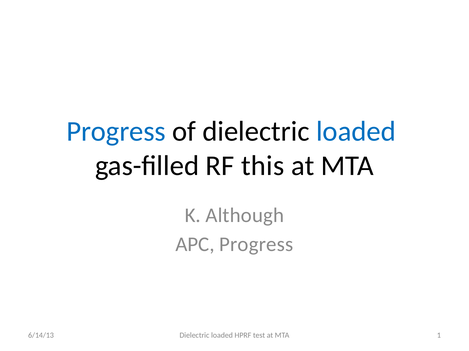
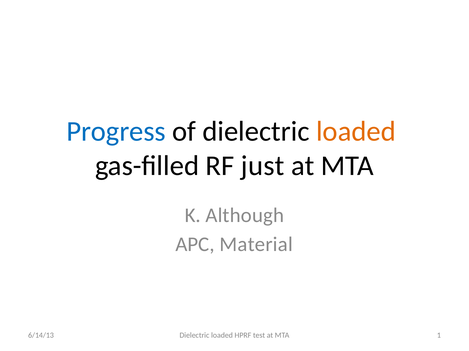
loaded at (356, 132) colour: blue -> orange
this: this -> just
APC Progress: Progress -> Material
